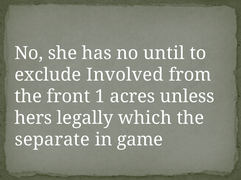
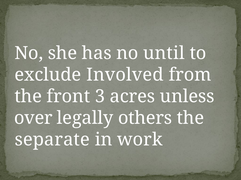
1: 1 -> 3
hers: hers -> over
which: which -> others
game: game -> work
